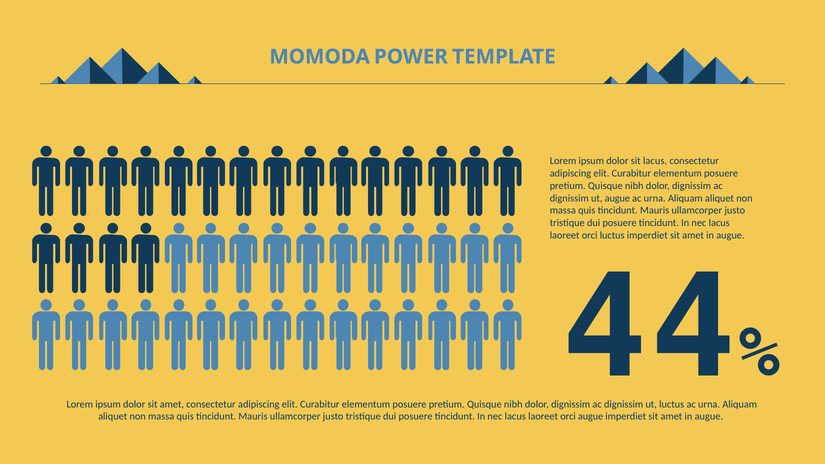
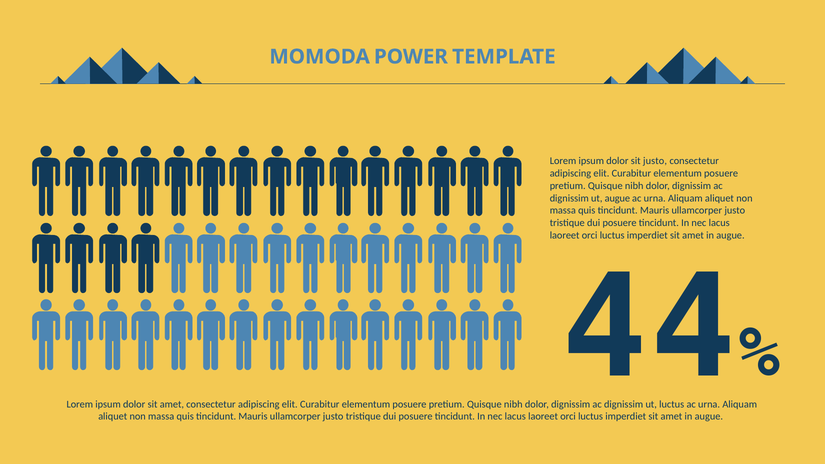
sit lacus: lacus -> justo
augue at (591, 417): augue -> luctus
